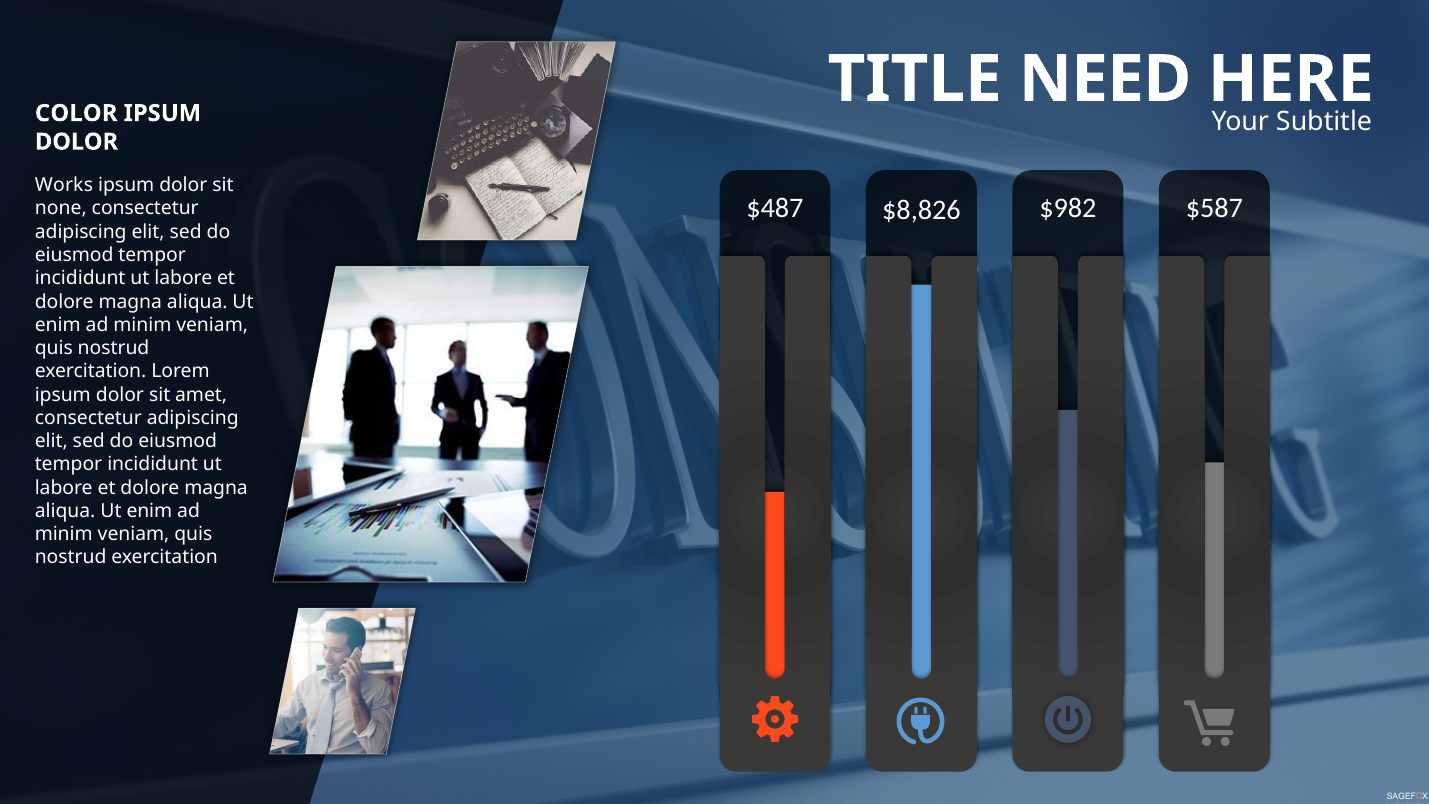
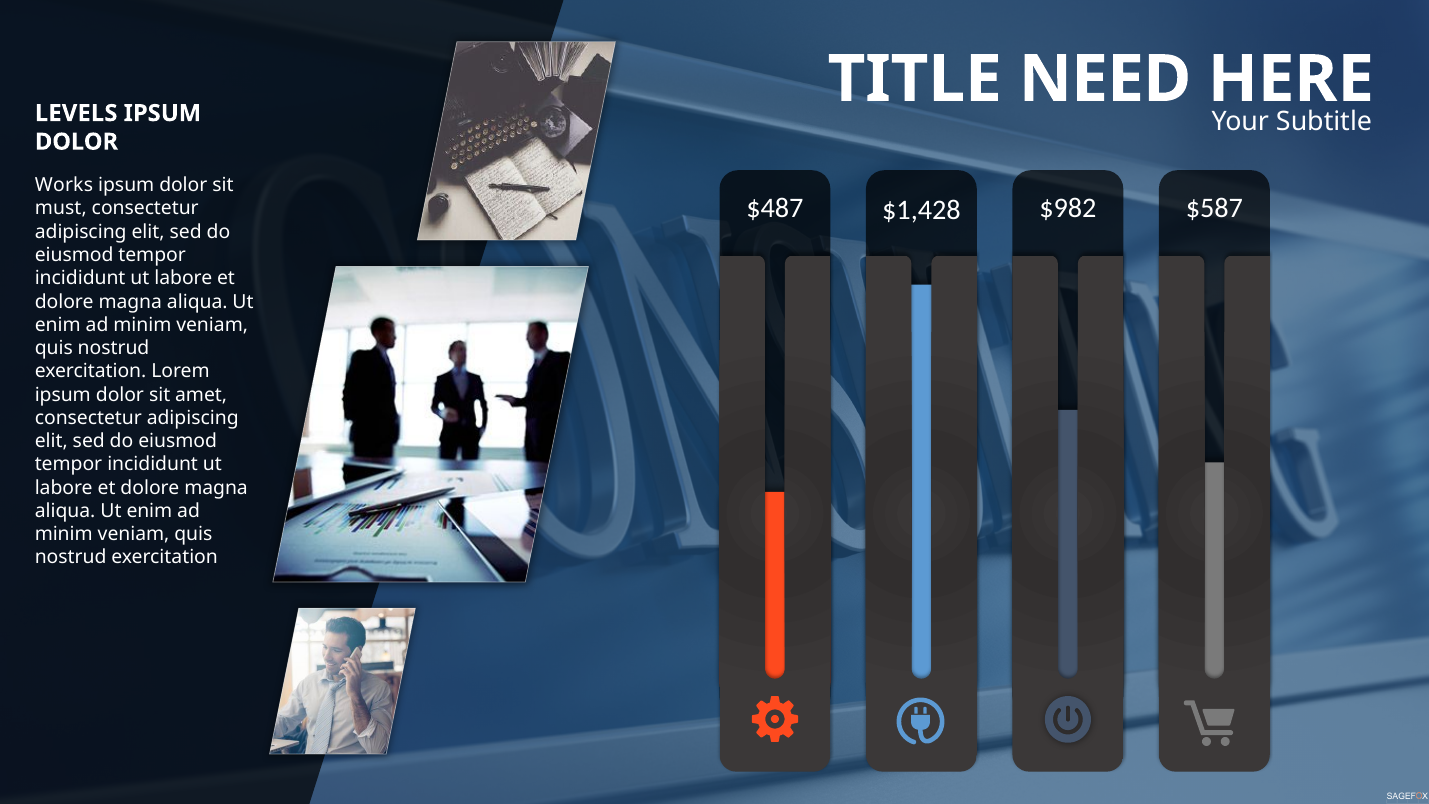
COLOR: COLOR -> LEVELS
$8,826: $8,826 -> $1,428
none: none -> must
